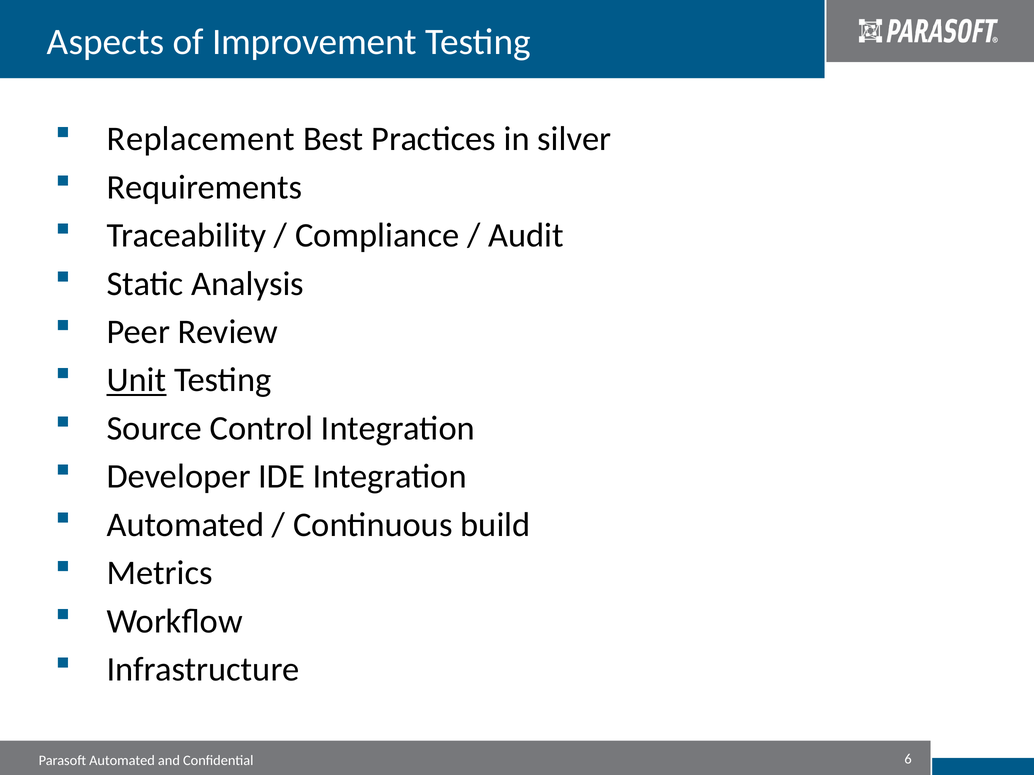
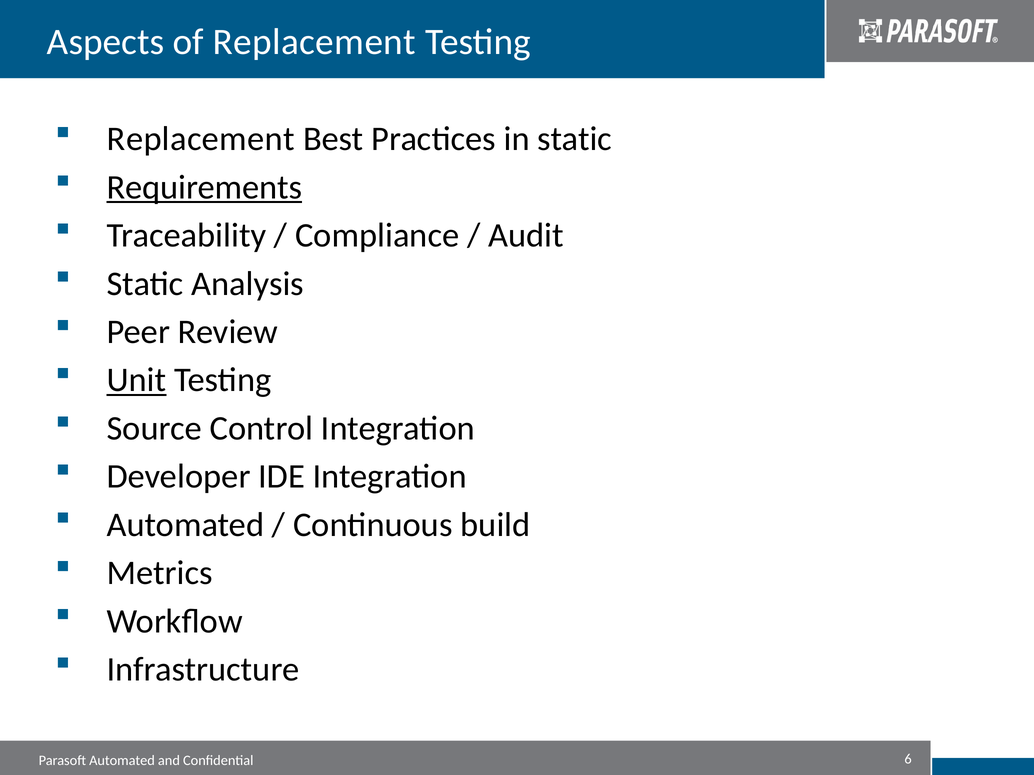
of Improvement: Improvement -> Replacement
in silver: silver -> static
Requirements underline: none -> present
